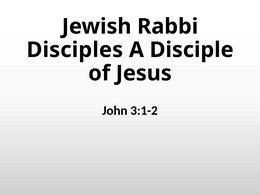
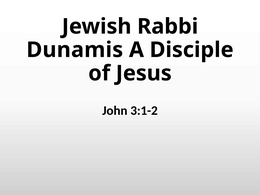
Disciples: Disciples -> Dunamis
